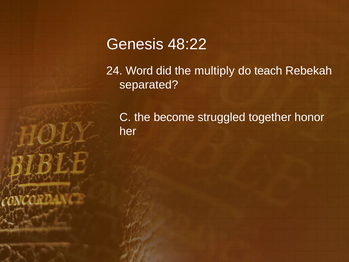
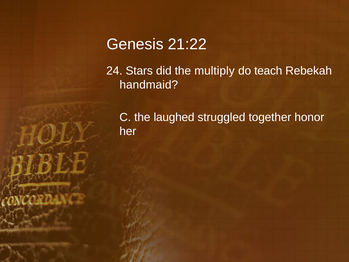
48:22: 48:22 -> 21:22
Word: Word -> Stars
separated: separated -> handmaid
become: become -> laughed
